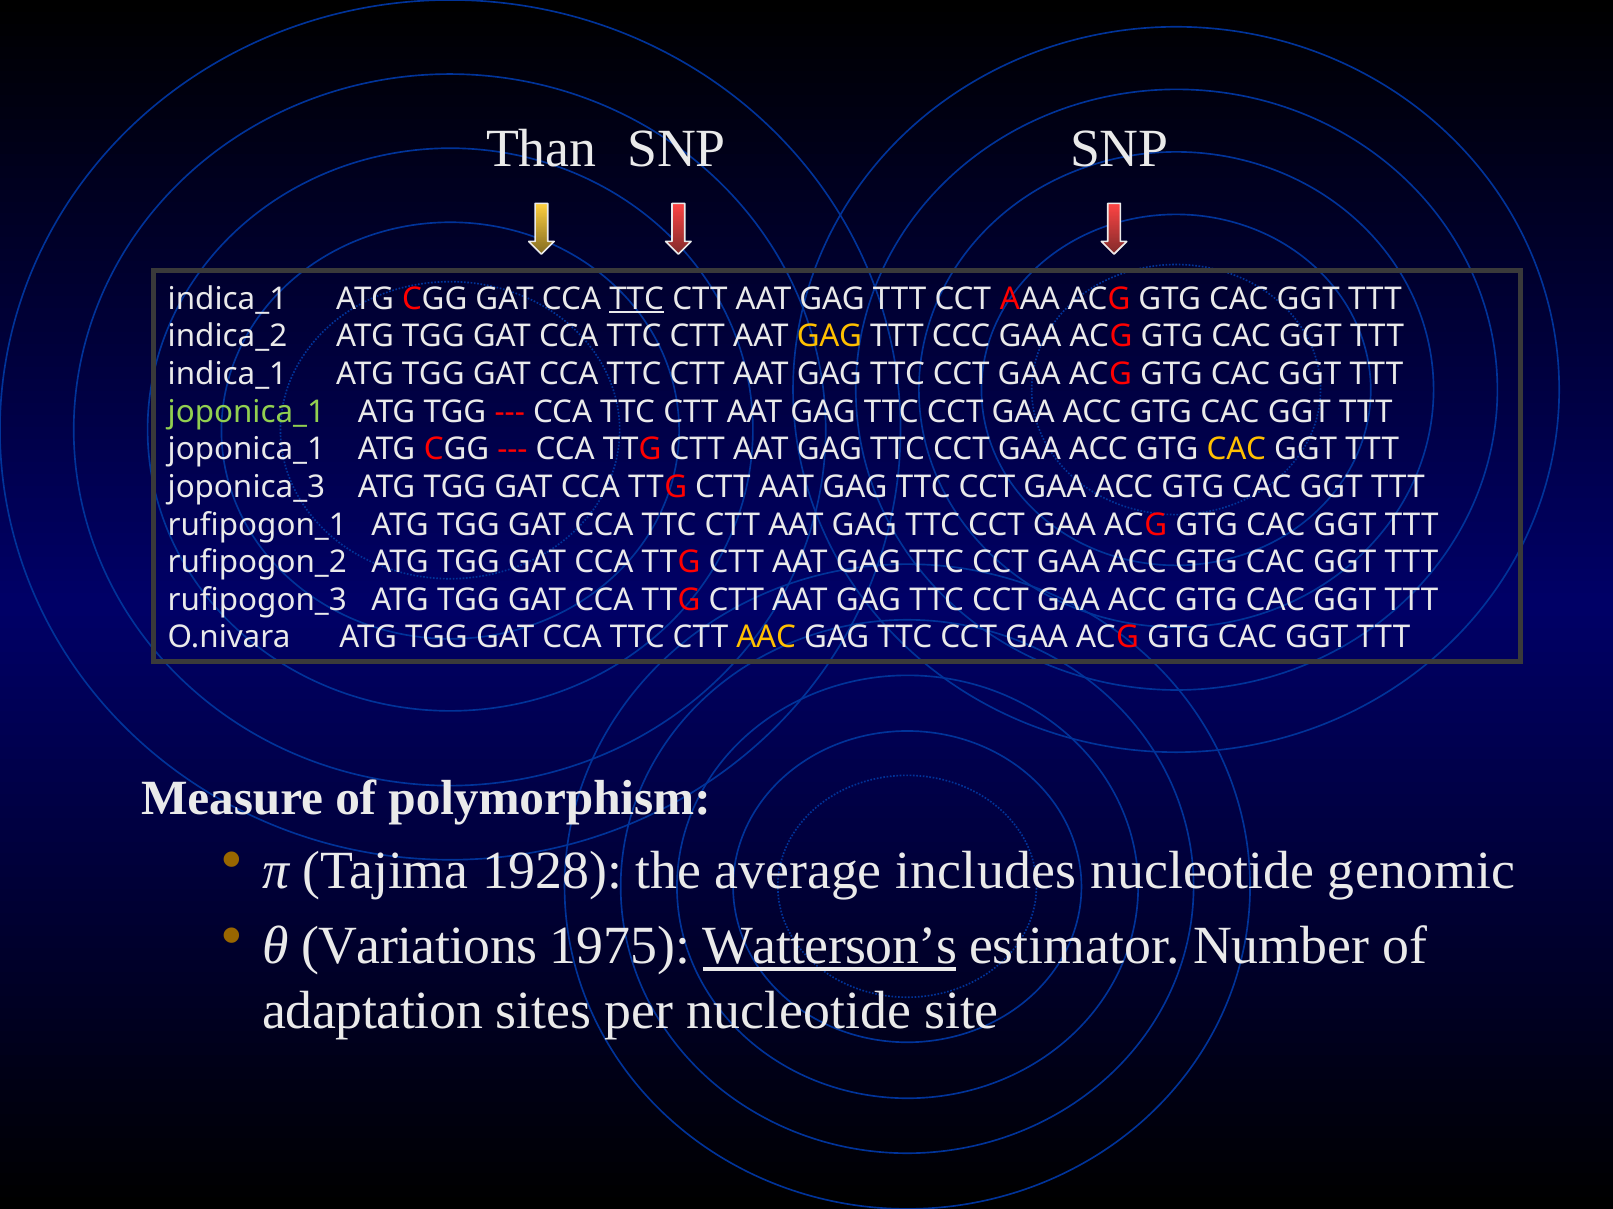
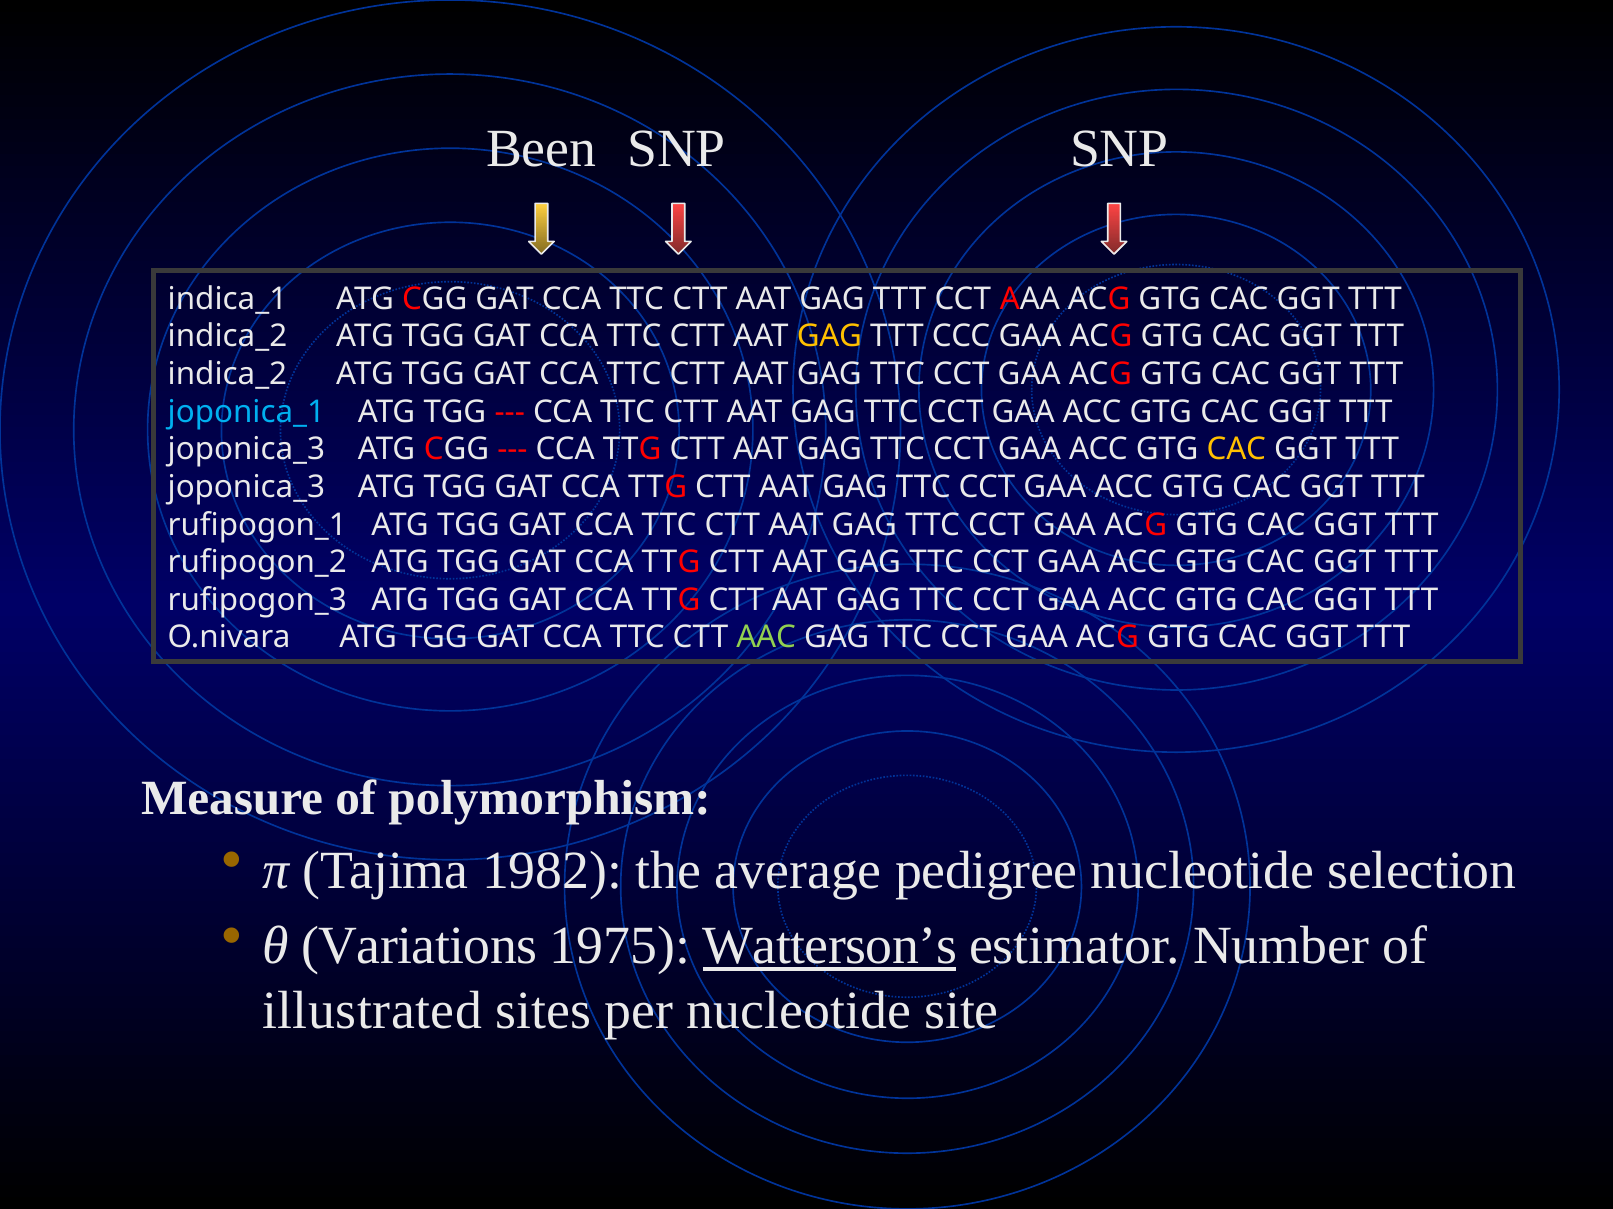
Than: Than -> Been
TTC at (637, 299) underline: present -> none
indica_1 at (227, 374): indica_1 -> indica_2
joponica_1 at (246, 412) colour: light green -> light blue
joponica_1 at (246, 450): joponica_1 -> joponica_3
AAC colour: yellow -> light green
1928: 1928 -> 1982
includes: includes -> pedigree
genomic: genomic -> selection
adaptation: adaptation -> illustrated
